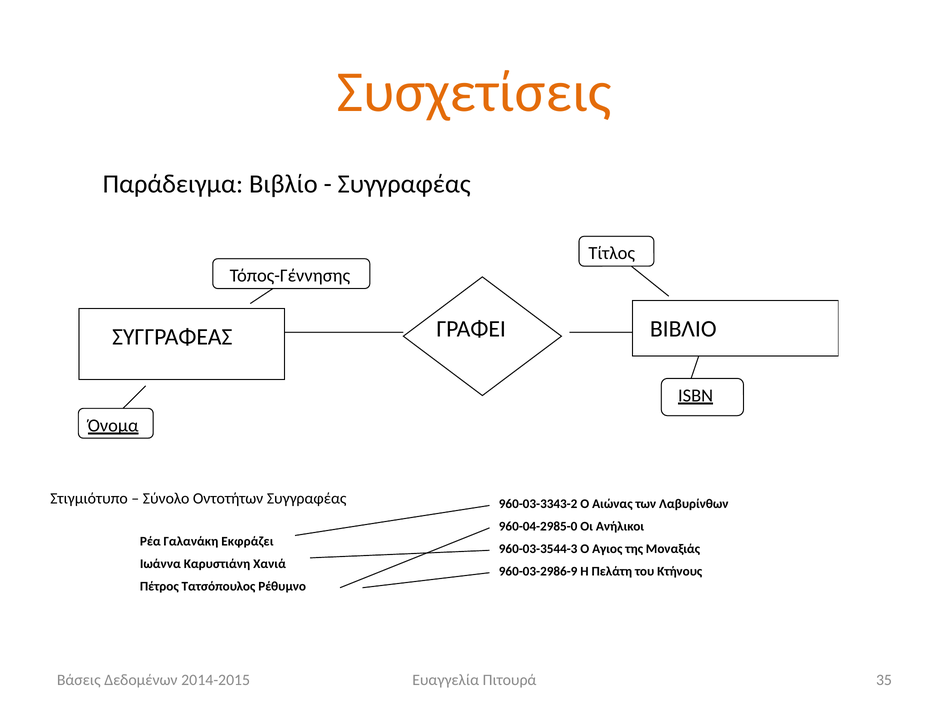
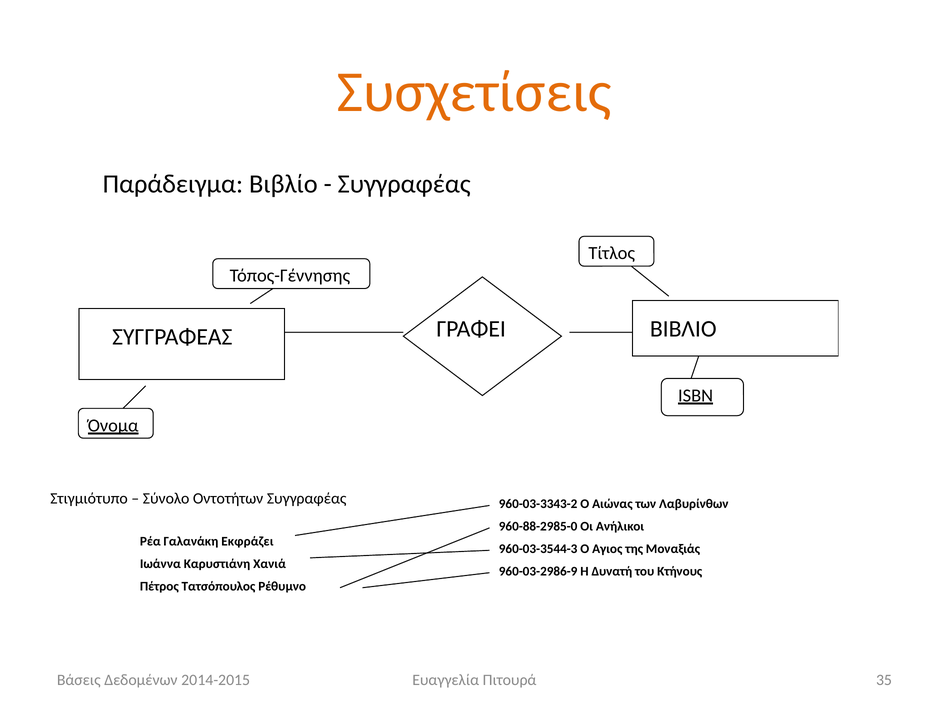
960-04-2985-0: 960-04-2985-0 -> 960-88-2985-0
Πελάτη: Πελάτη -> Δυνατή
